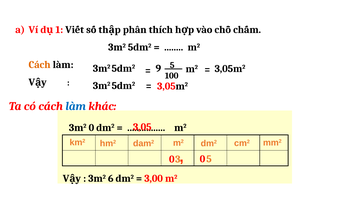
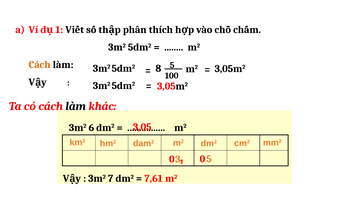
9: 9 -> 8
làm at (76, 106) colour: blue -> black
3m2 0: 0 -> 6
6: 6 -> 7
3,00: 3,00 -> 7,61
